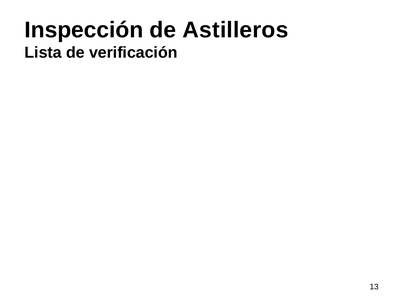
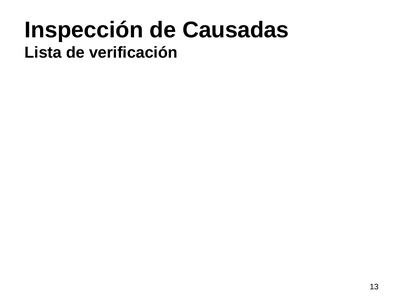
Astilleros: Astilleros -> Causadas
